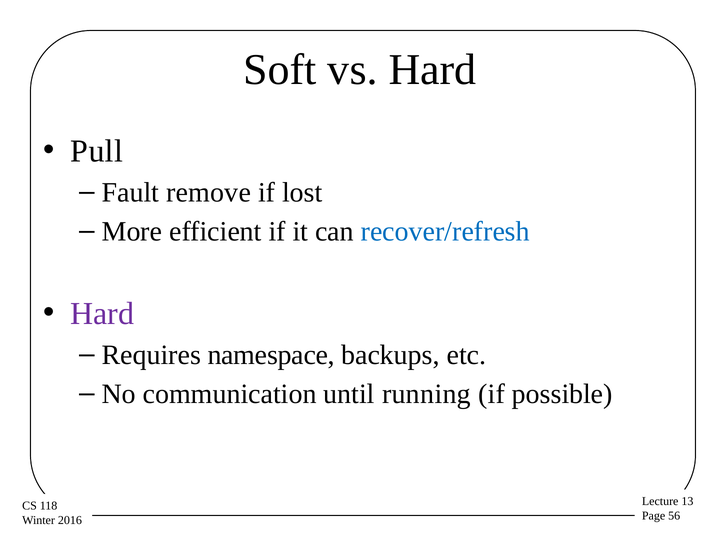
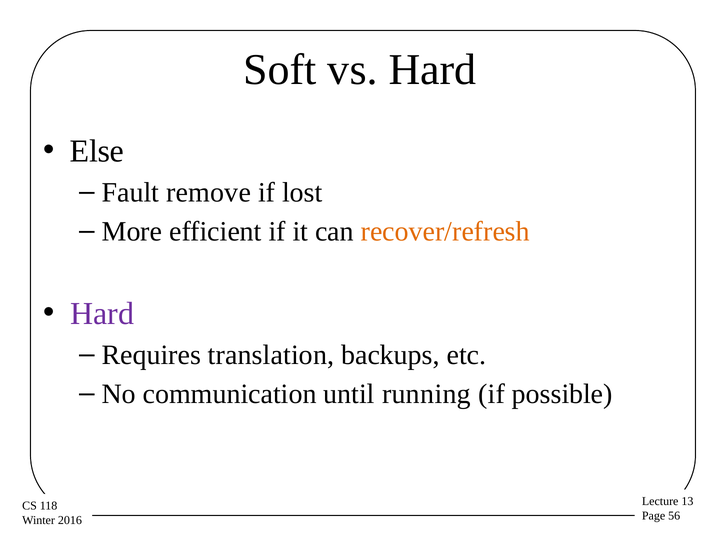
Pull: Pull -> Else
recover/refresh colour: blue -> orange
namespace: namespace -> translation
